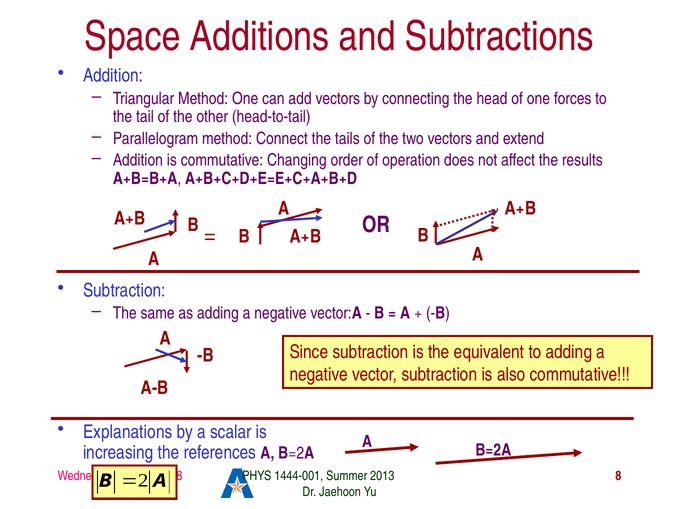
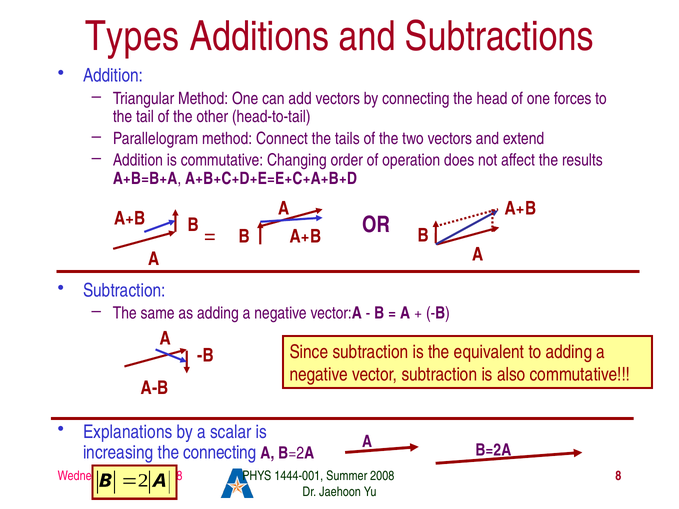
Space: Space -> Types
the references: references -> connecting
2013: 2013 -> 2008
